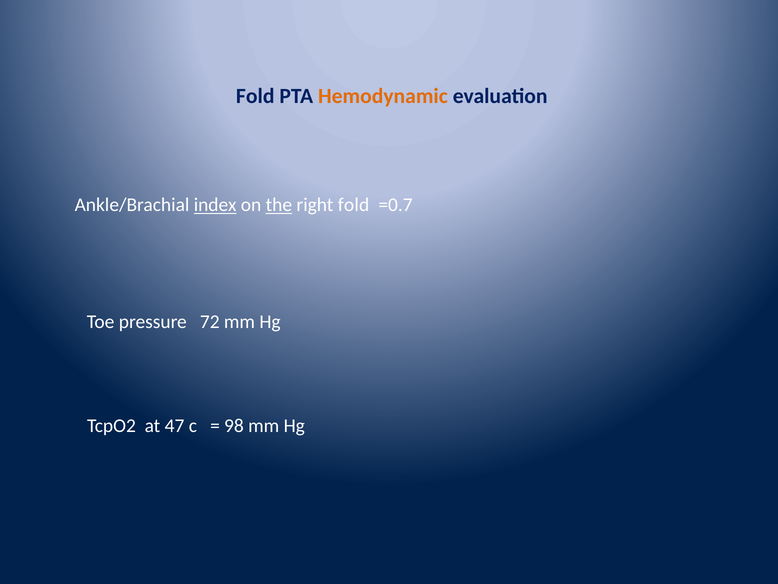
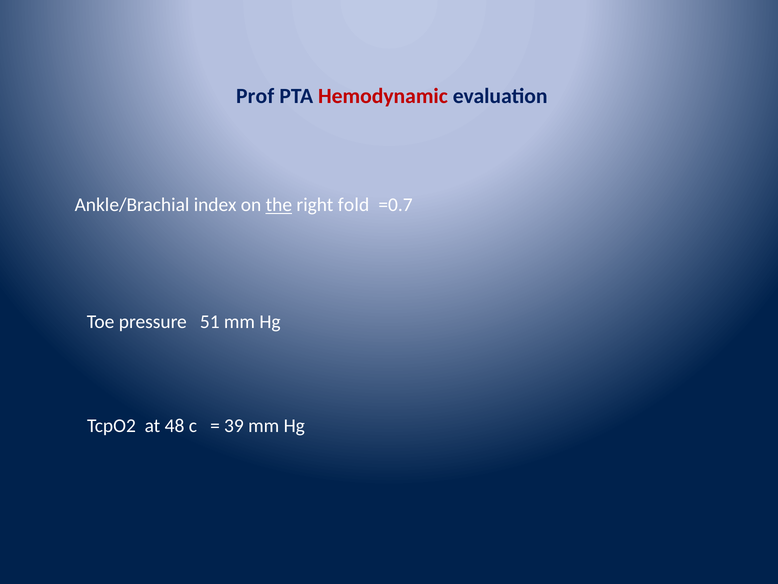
Fold at (255, 96): Fold -> Prof
Hemodynamic colour: orange -> red
index underline: present -> none
72: 72 -> 51
47: 47 -> 48
98: 98 -> 39
